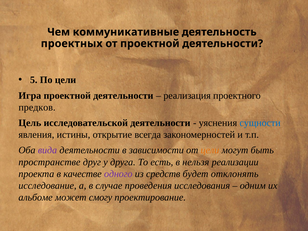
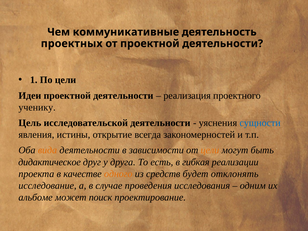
5: 5 -> 1
Игра: Игра -> Идеи
предков: предков -> ученику
вида colour: purple -> orange
пространстве: пространстве -> дидактическое
нельзя: нельзя -> гибкая
одного colour: purple -> orange
смогу: смогу -> поиск
